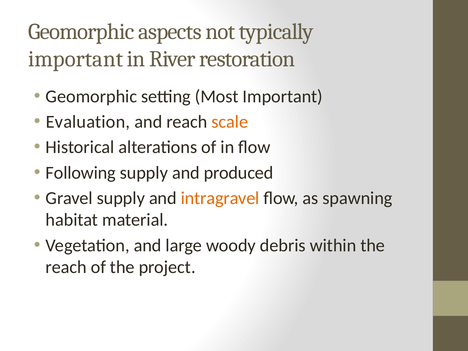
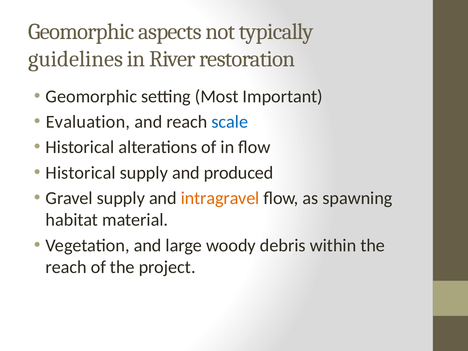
important at (76, 59): important -> guidelines
scale colour: orange -> blue
Following at (81, 173): Following -> Historical
